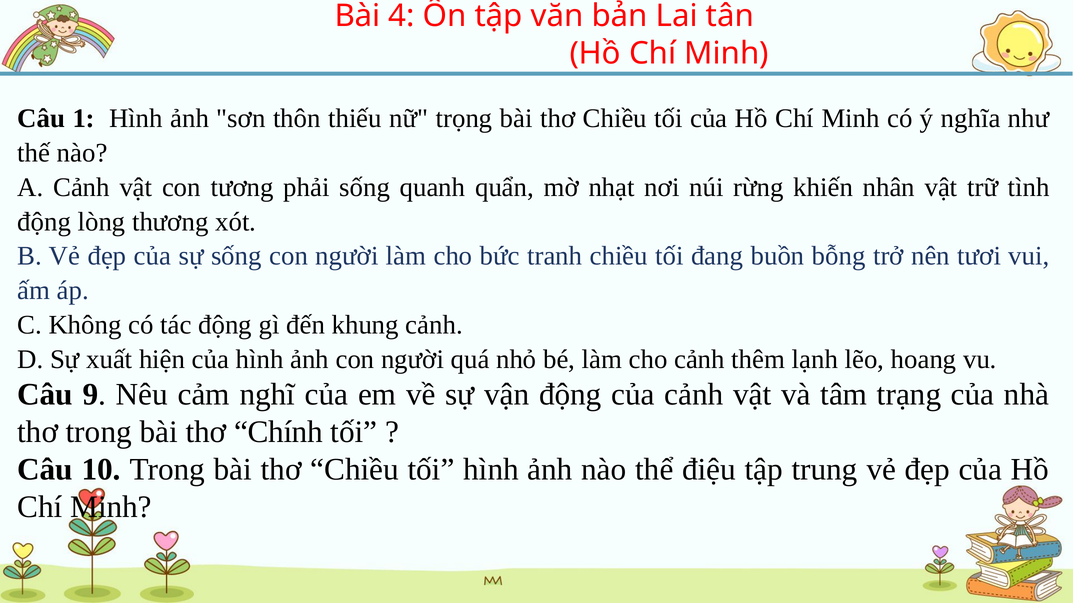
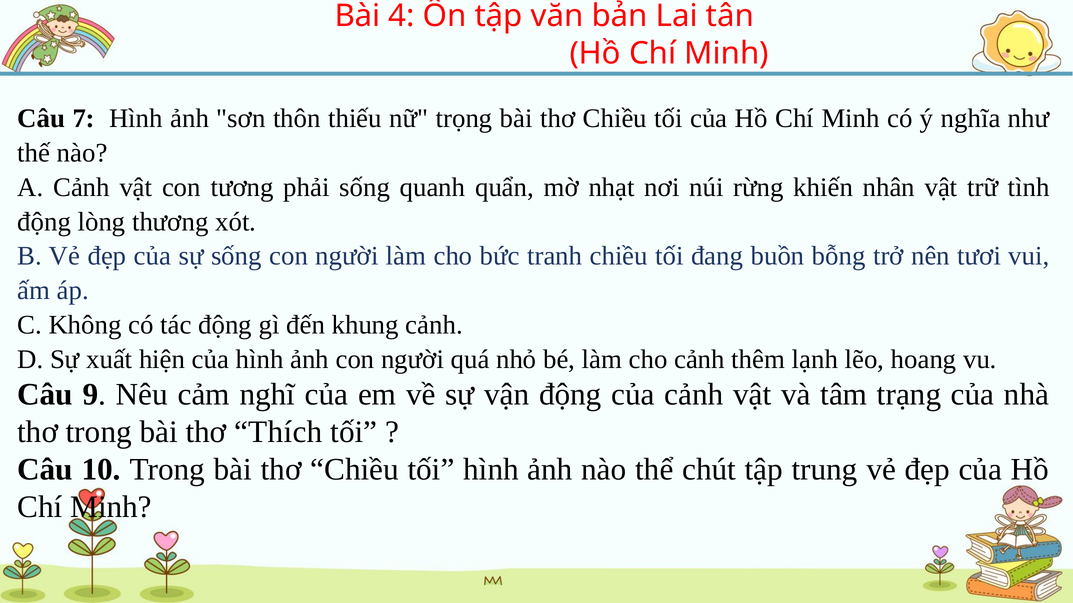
1: 1 -> 7
Chính: Chính -> Thích
điệu: điệu -> chút
